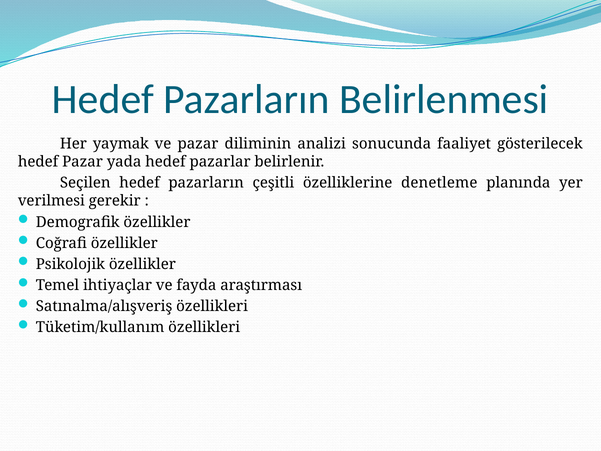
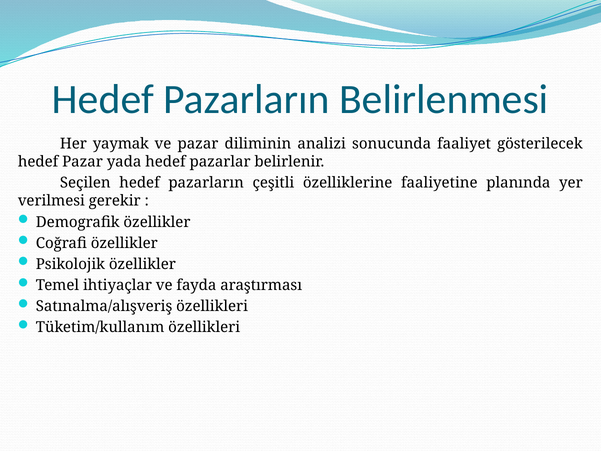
denetleme: denetleme -> faaliyetine
